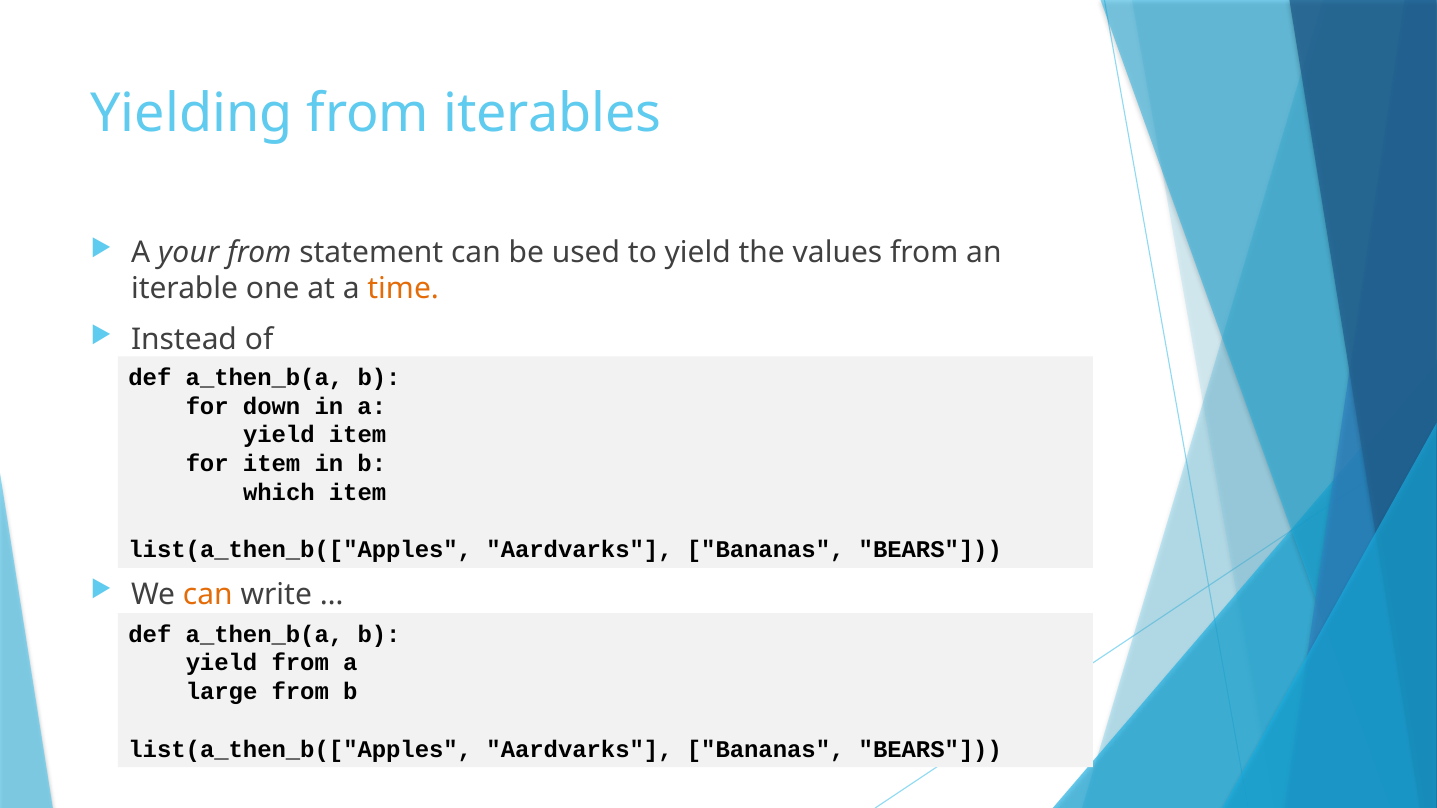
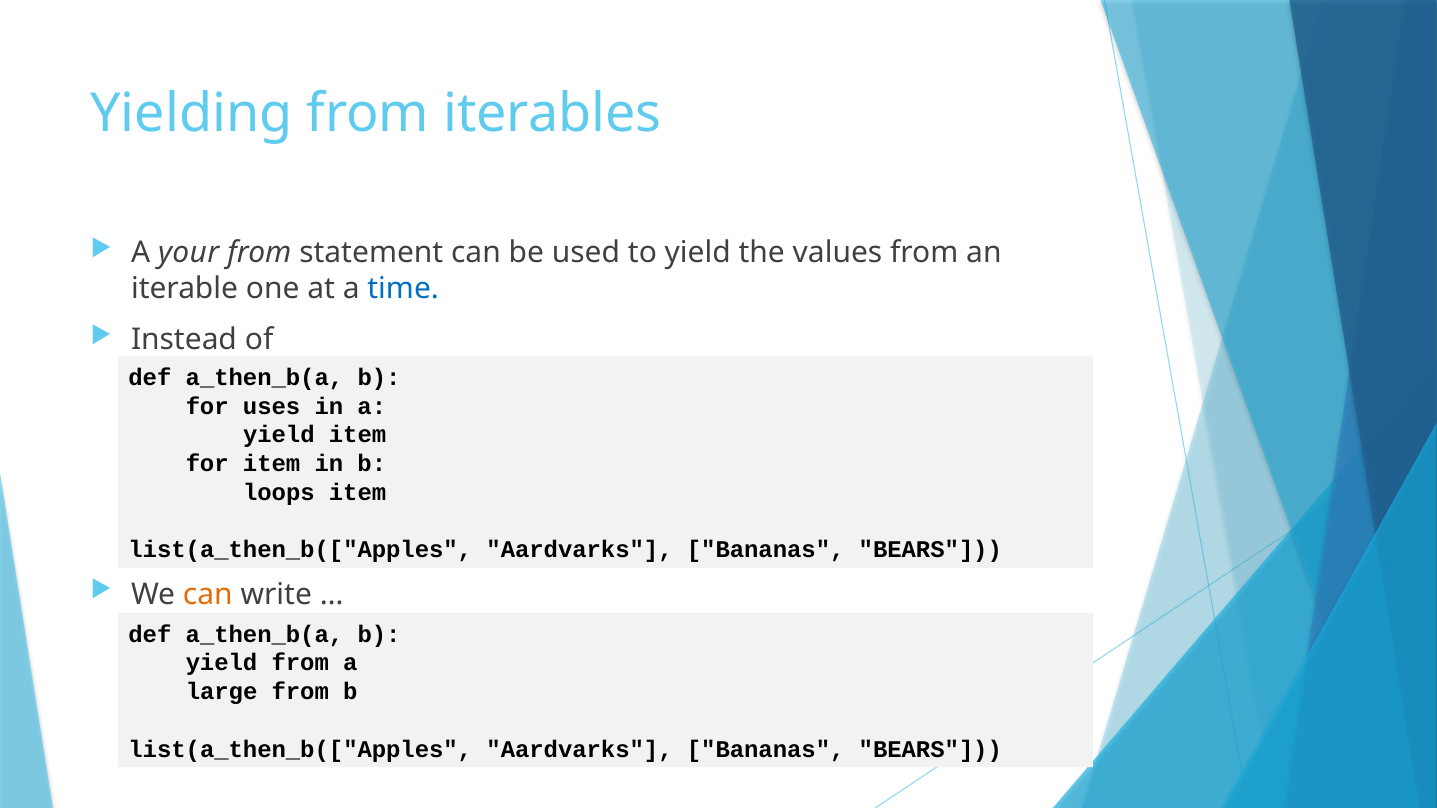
time colour: orange -> blue
down: down -> uses
which: which -> loops
